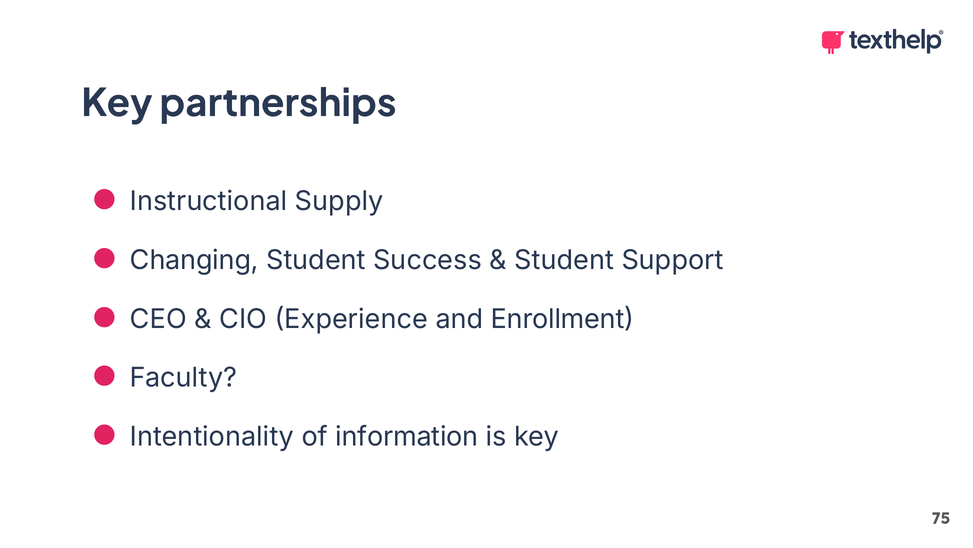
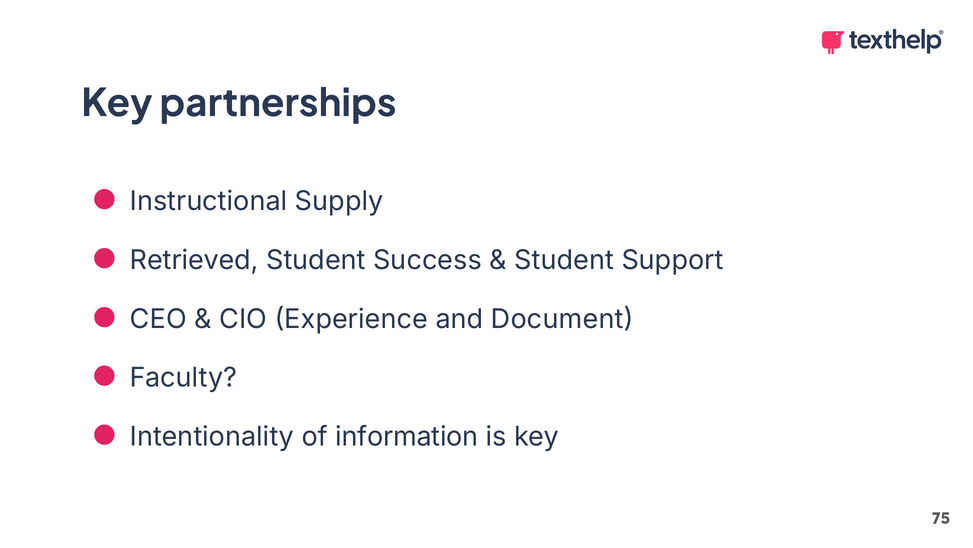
Changing: Changing -> Retrieved
Enrollment: Enrollment -> Document
